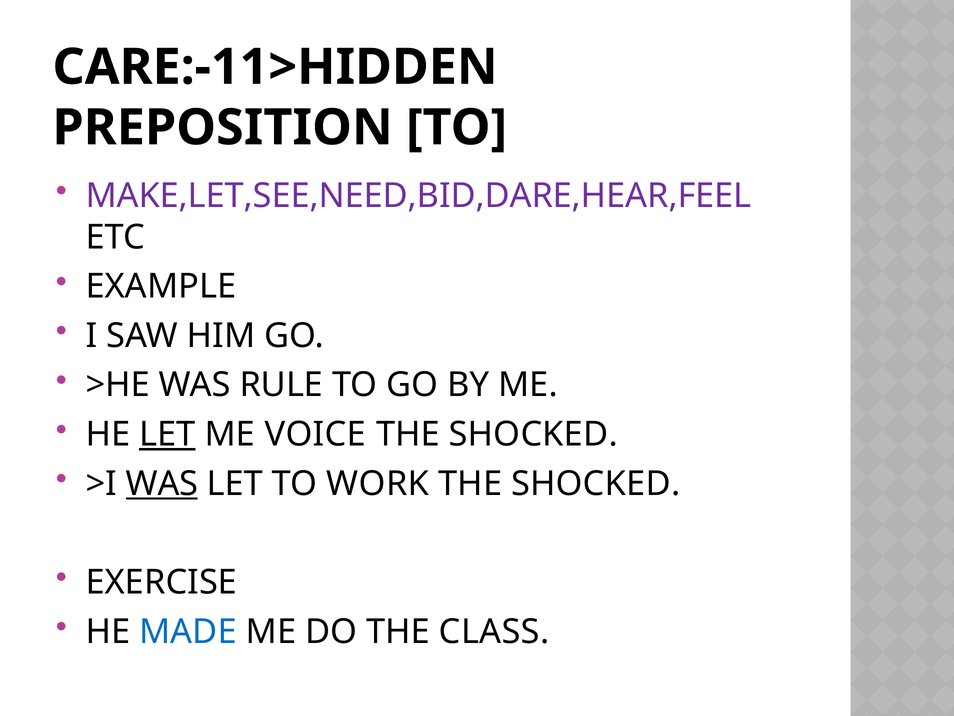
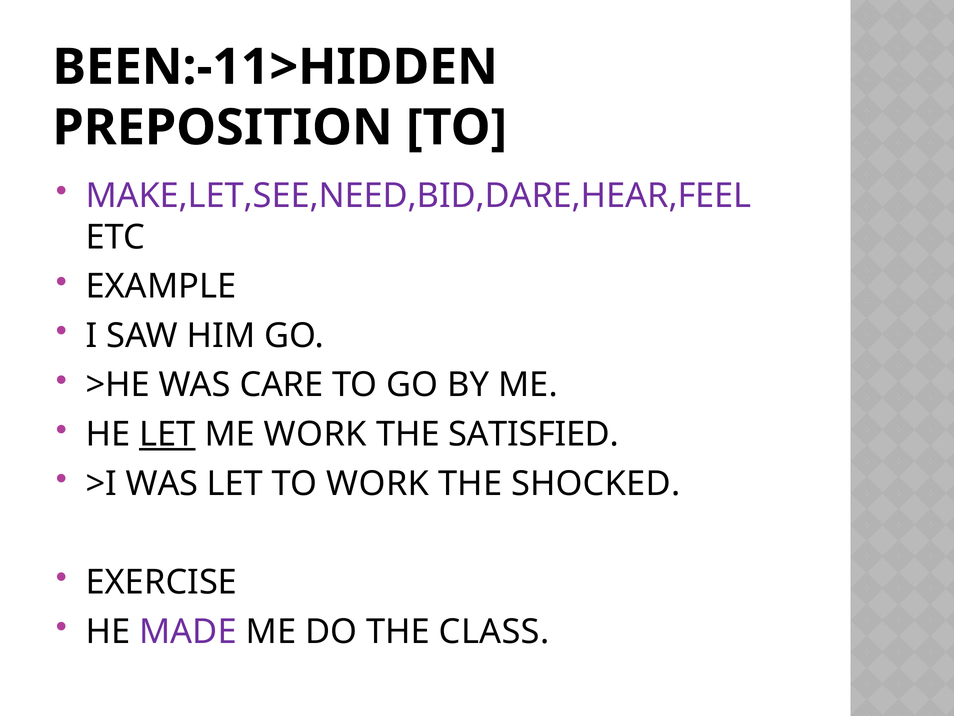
CARE:-11>HIDDEN: CARE:-11>HIDDEN -> BEEN:-11>HIDDEN
RULE: RULE -> CARE
ME VOICE: VOICE -> WORK
SHOCKED at (533, 434): SHOCKED -> SATISFIED
WAS at (162, 483) underline: present -> none
MADE colour: blue -> purple
